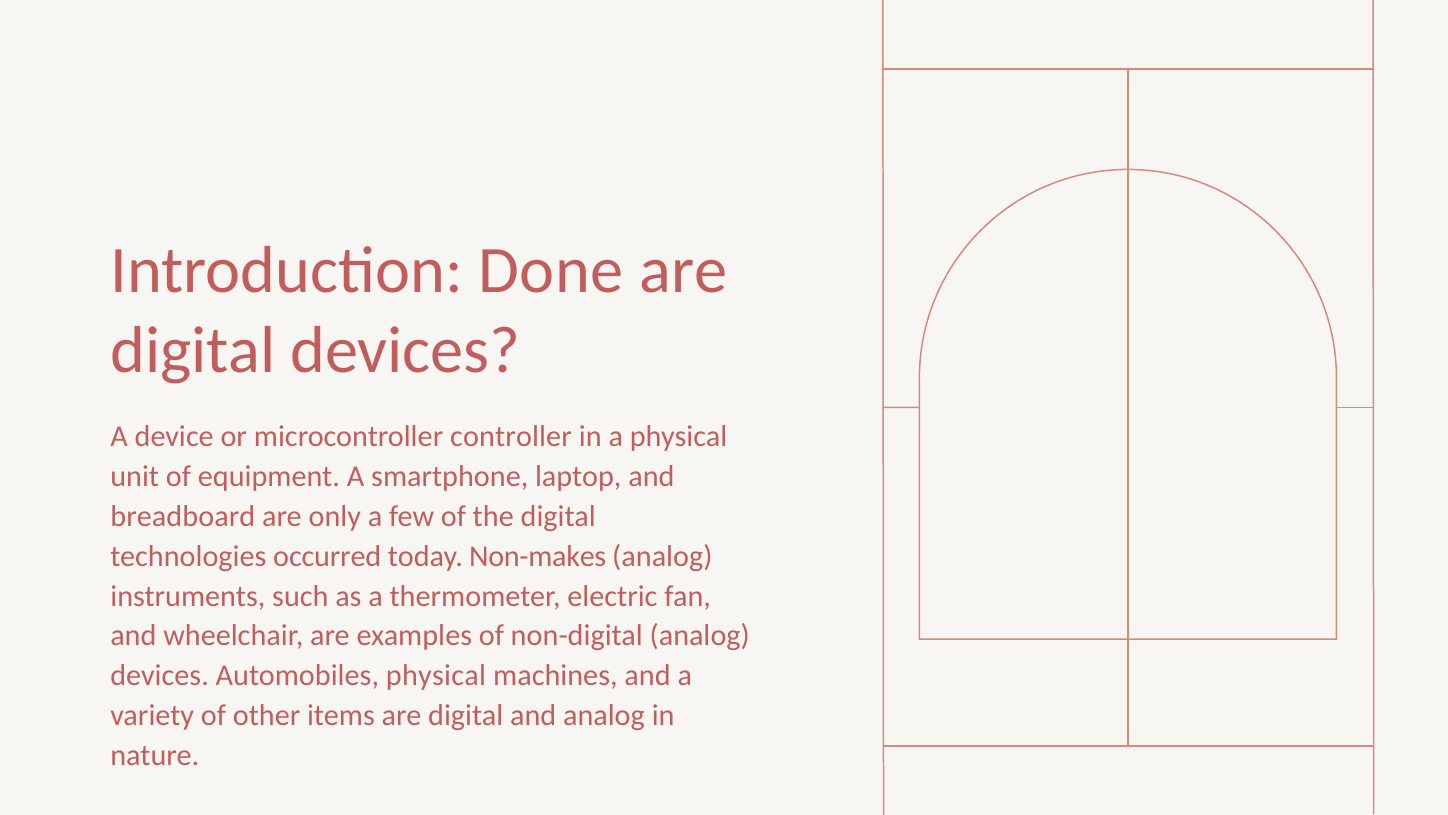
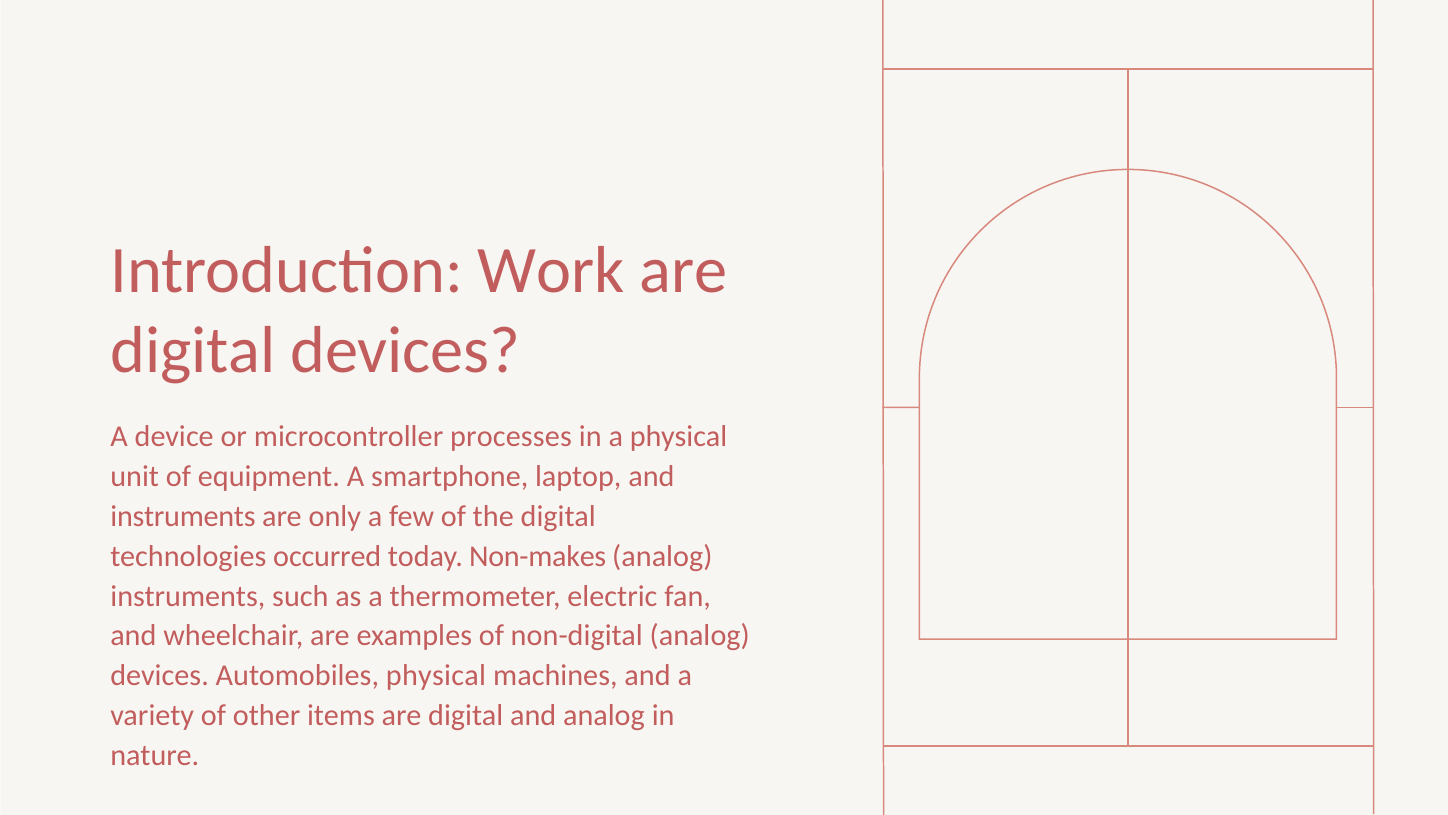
Done: Done -> Work
controller: controller -> processes
breadboard at (183, 516): breadboard -> instruments
